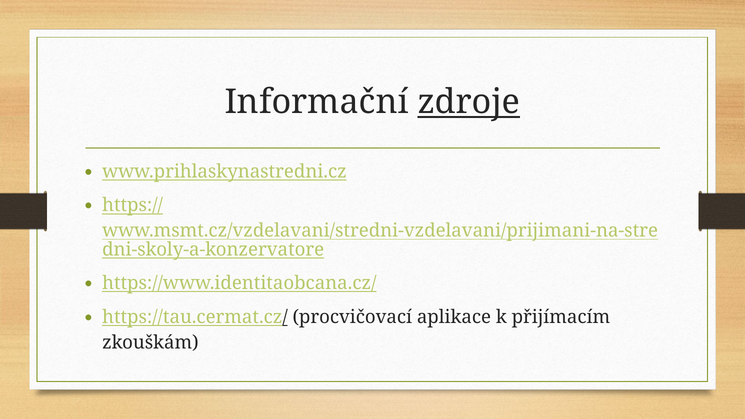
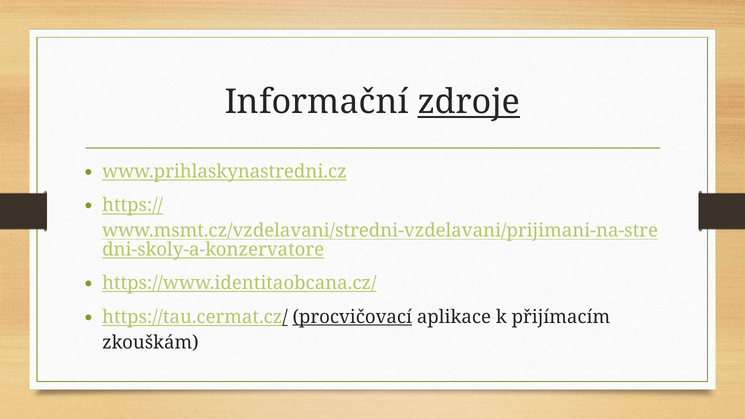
procvičovací underline: none -> present
